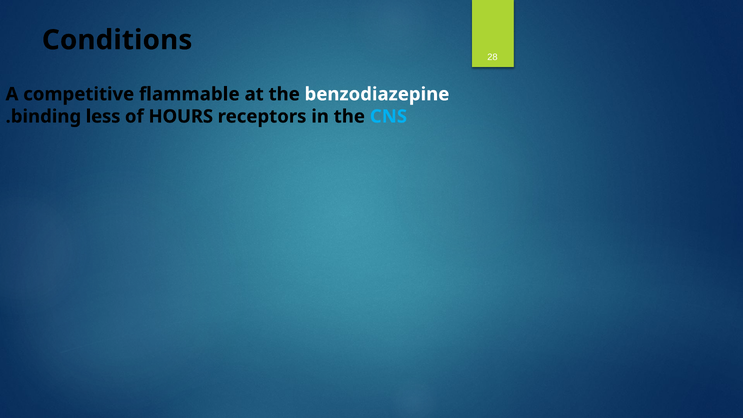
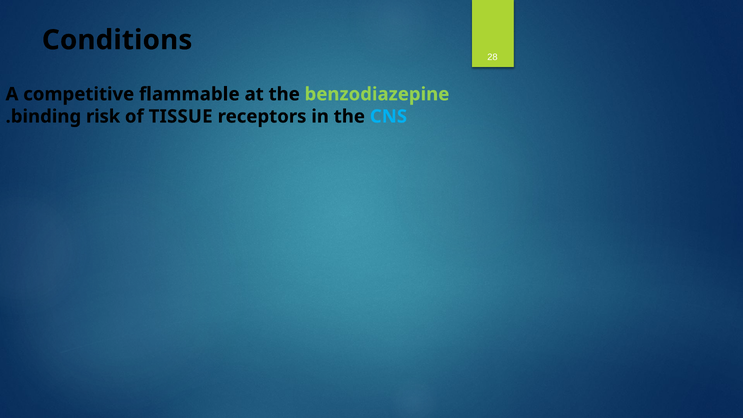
benzodiazepine colour: white -> light green
less: less -> risk
HOURS: HOURS -> TISSUE
